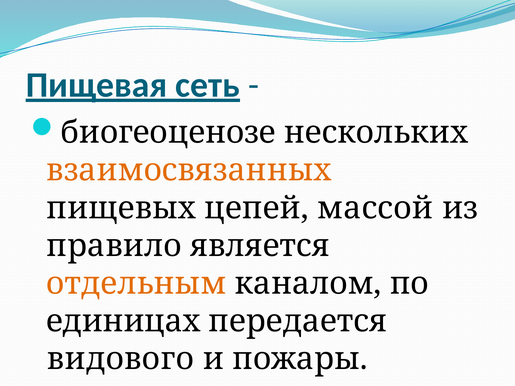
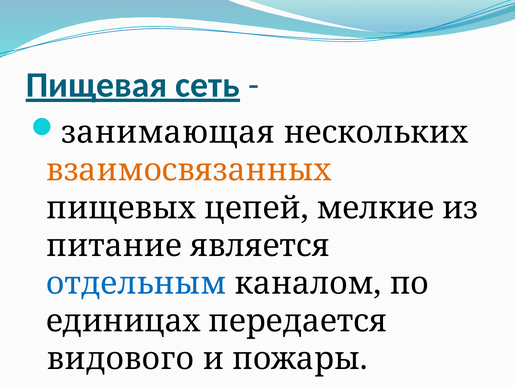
биогеоценозе: биогеоценозе -> занимающая
массой: массой -> мелкие
правило: правило -> питание
отдельным colour: orange -> blue
